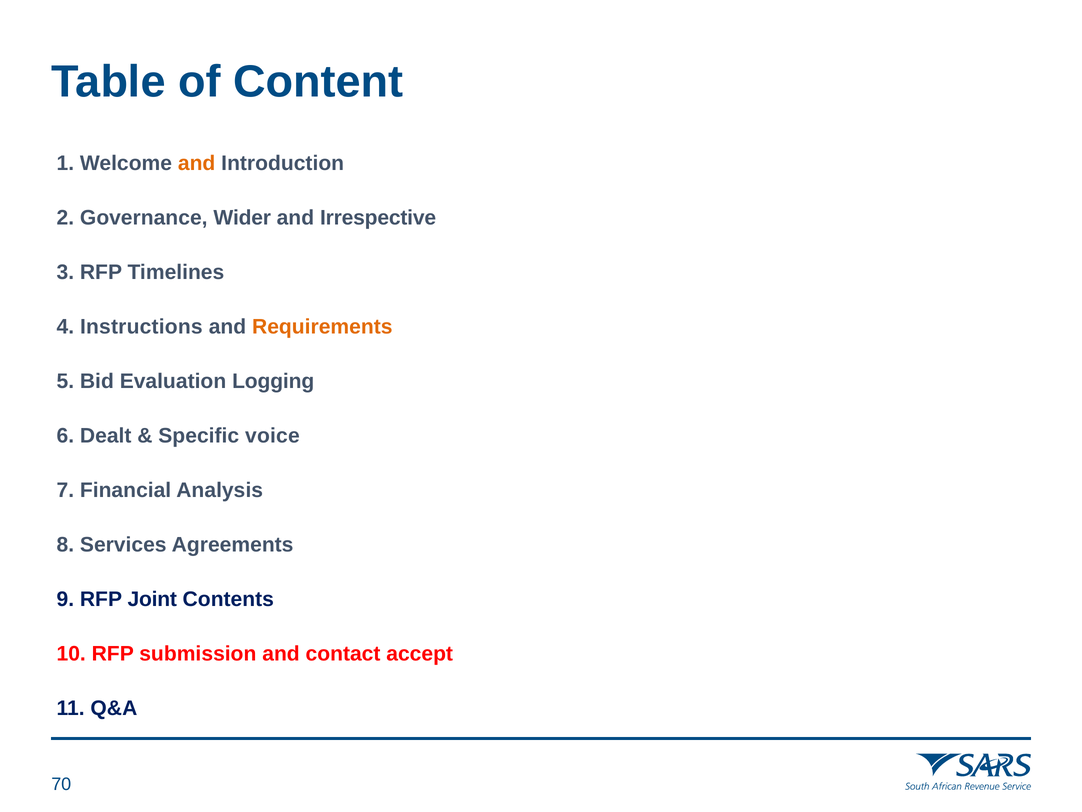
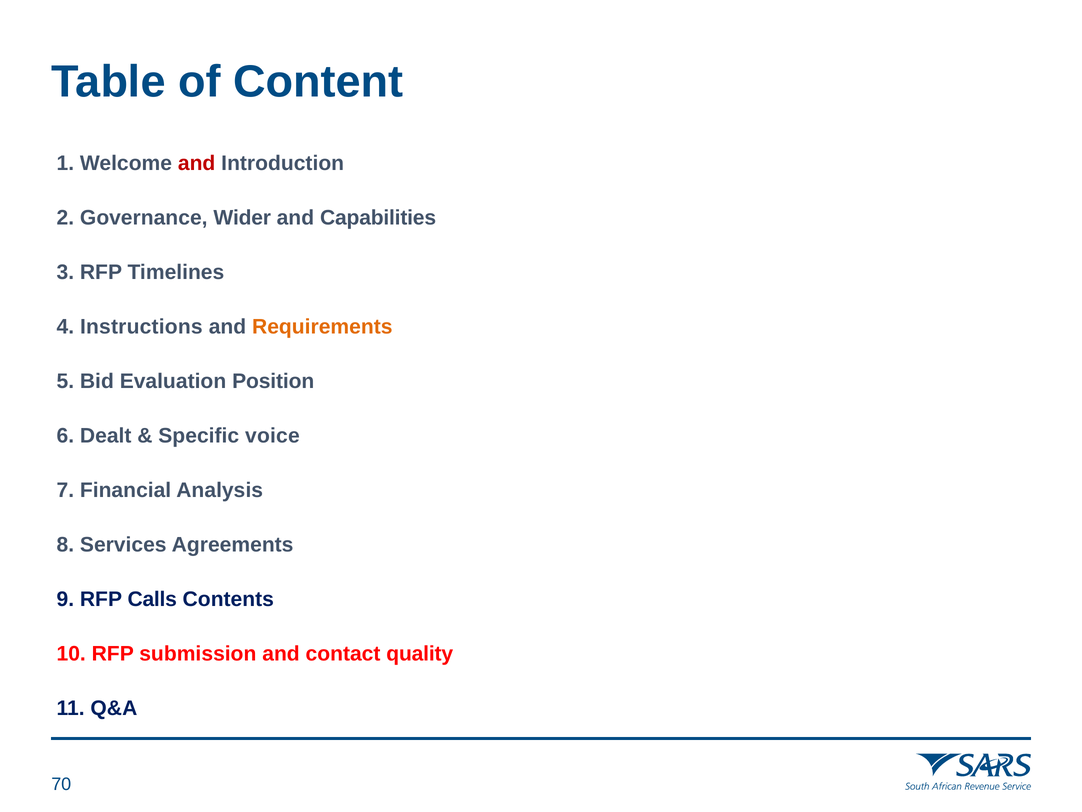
and at (197, 163) colour: orange -> red
Irrespective: Irrespective -> Capabilities
Logging: Logging -> Position
Joint: Joint -> Calls
accept: accept -> quality
